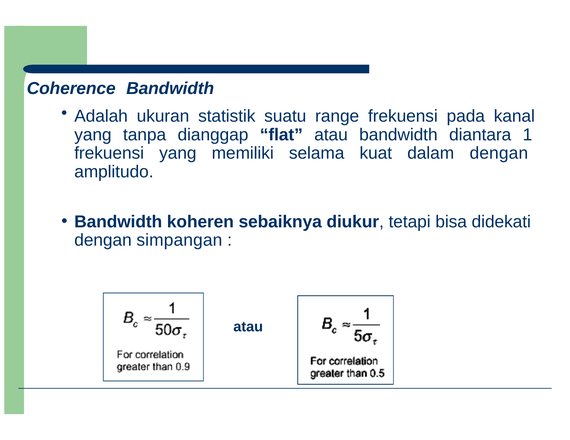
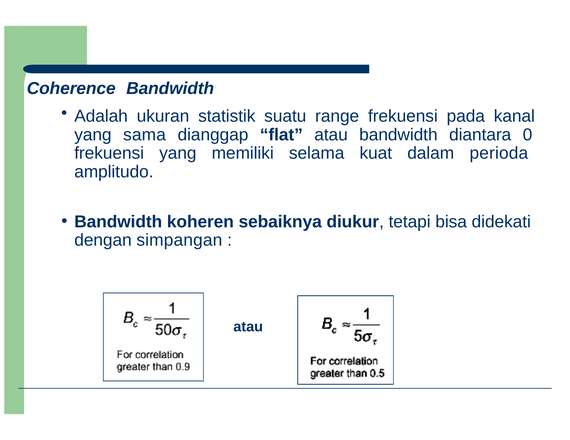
tanpa: tanpa -> sama
1: 1 -> 0
dalam dengan: dengan -> perioda
